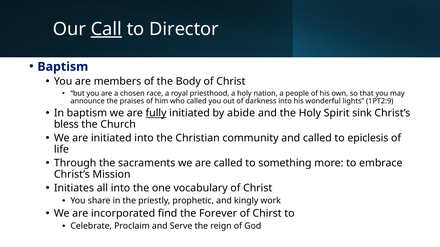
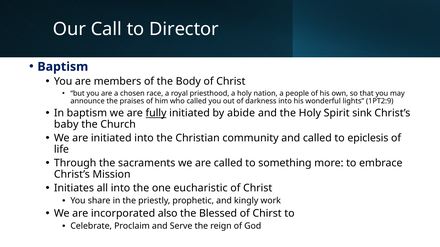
Call underline: present -> none
bless: bless -> baby
vocabulary: vocabulary -> eucharistic
find: find -> also
Forever: Forever -> Blessed
